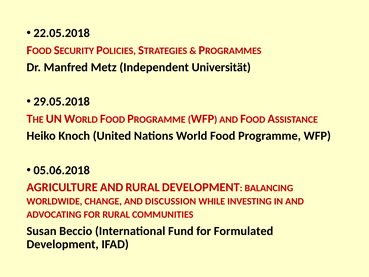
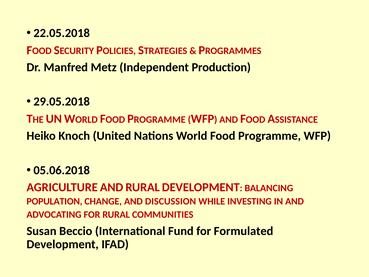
Universität: Universität -> Production
WORLDWIDE: WORLDWIDE -> POPULATION
